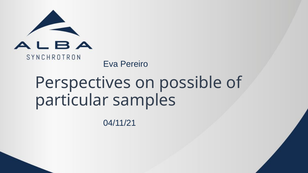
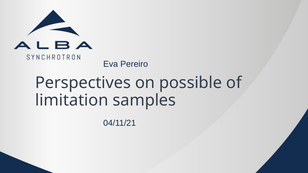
particular: particular -> limitation
